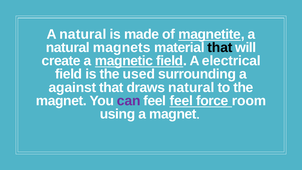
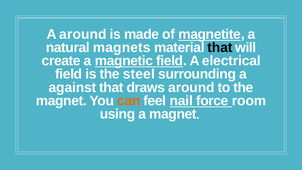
natural at (83, 34): natural -> around
used: used -> steel
draws natural: natural -> around
can colour: purple -> orange
feel feel: feel -> nail
